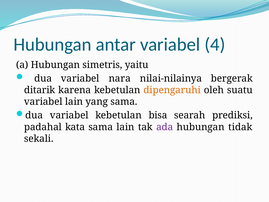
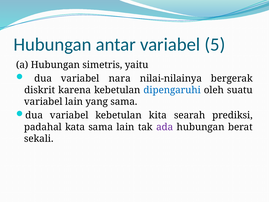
4: 4 -> 5
ditarik: ditarik -> diskrit
dipengaruhi colour: orange -> blue
bisa: bisa -> kita
tidak: tidak -> berat
